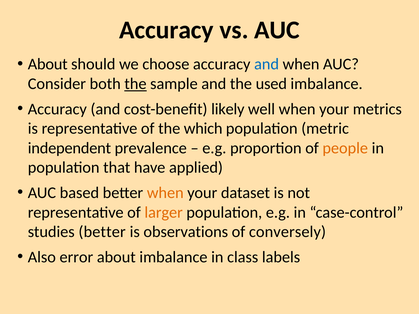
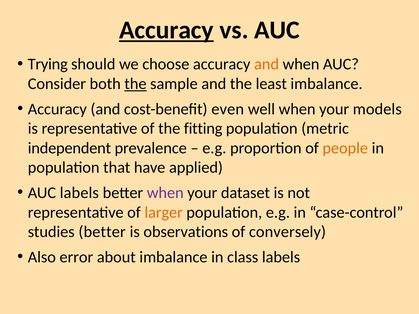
Accuracy at (166, 30) underline: none -> present
About at (48, 64): About -> Trying
and at (267, 64) colour: blue -> orange
used: used -> least
likely: likely -> even
metrics: metrics -> models
which: which -> fitting
AUC based: based -> labels
when at (165, 193) colour: orange -> purple
